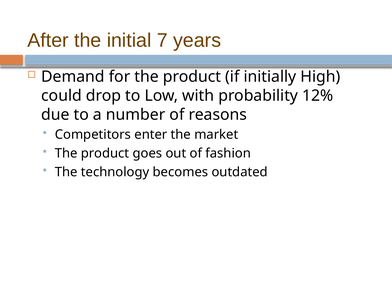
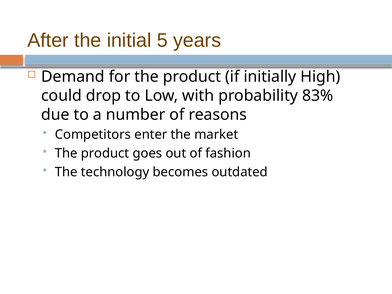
7: 7 -> 5
12%: 12% -> 83%
